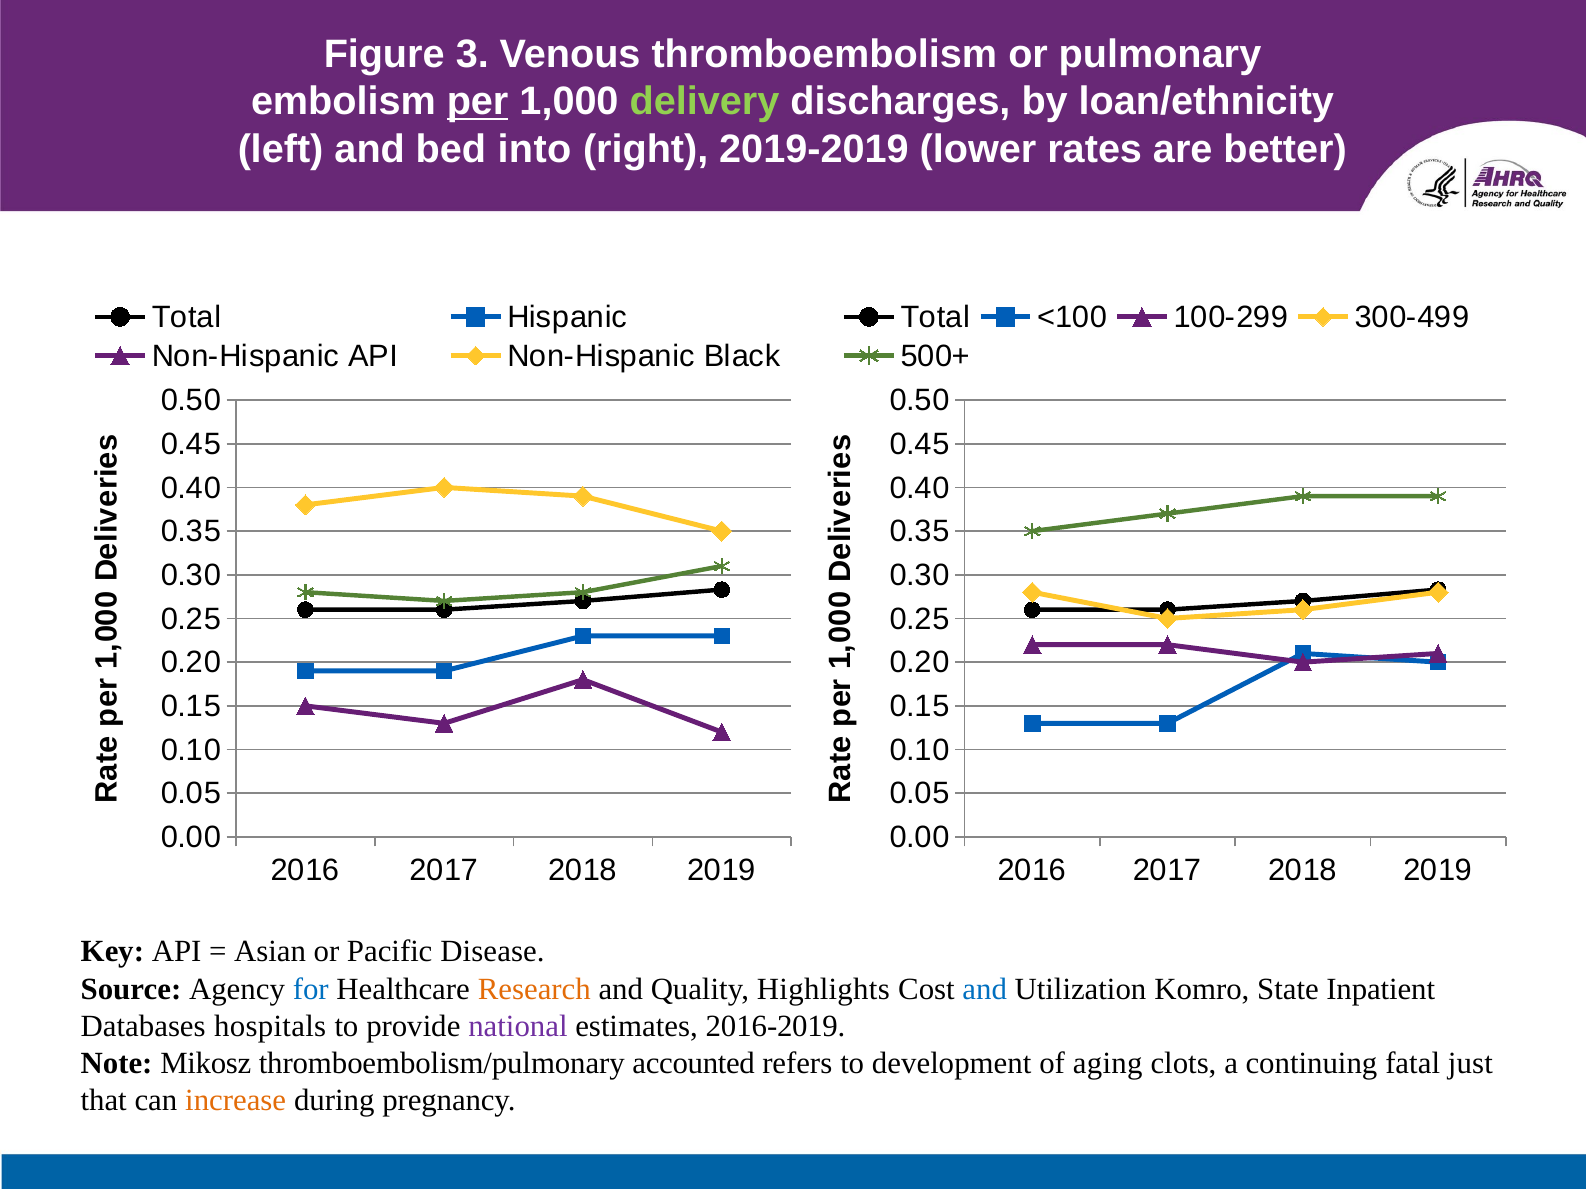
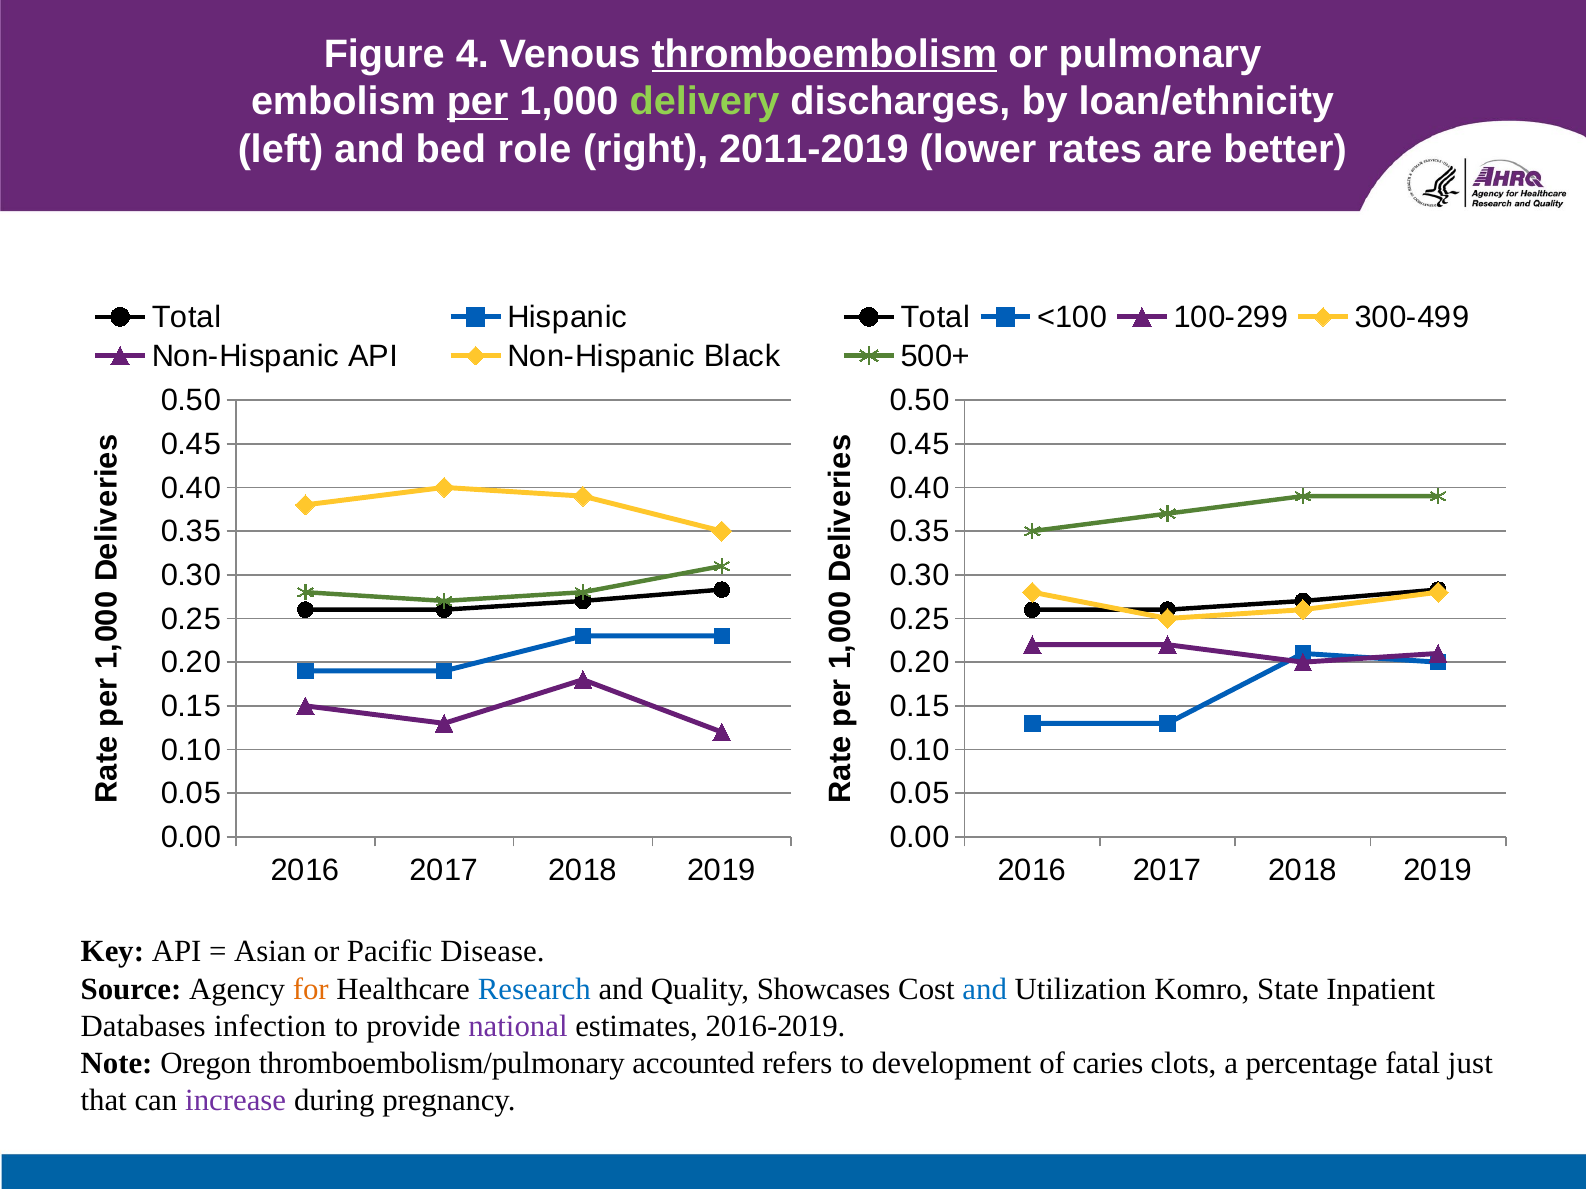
3: 3 -> 4
thromboembolism underline: none -> present
into: into -> role
2019-2019: 2019-2019 -> 2011-2019
for colour: blue -> orange
Research colour: orange -> blue
Highlights: Highlights -> Showcases
hospitals: hospitals -> infection
Mikosz: Mikosz -> Oregon
aging: aging -> caries
continuing: continuing -> percentage
increase colour: orange -> purple
